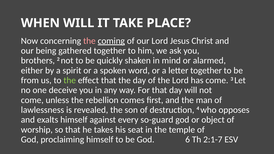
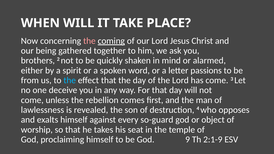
letter together: together -> passions
the at (70, 80) colour: light green -> light blue
6: 6 -> 9
2:1-7: 2:1-7 -> 2:1-9
